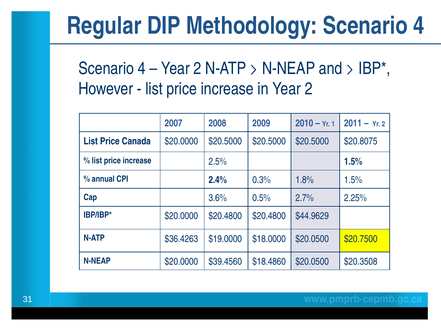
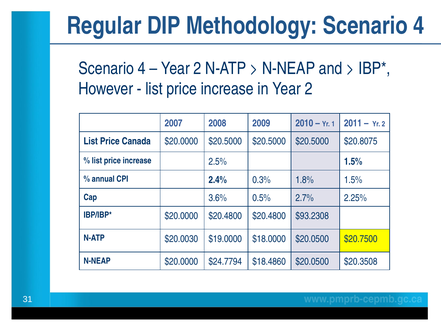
$44.9629: $44.9629 -> $93.2308
$36.4263: $36.4263 -> $20.0030
$39.4560: $39.4560 -> $24.7794
